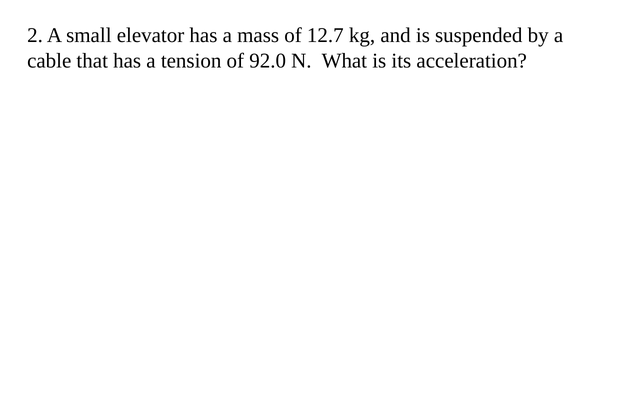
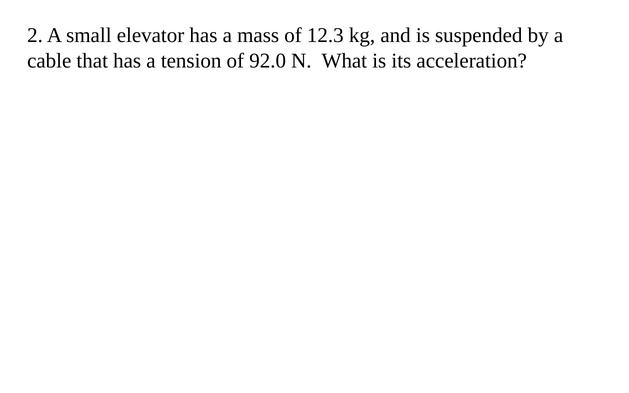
12.7: 12.7 -> 12.3
